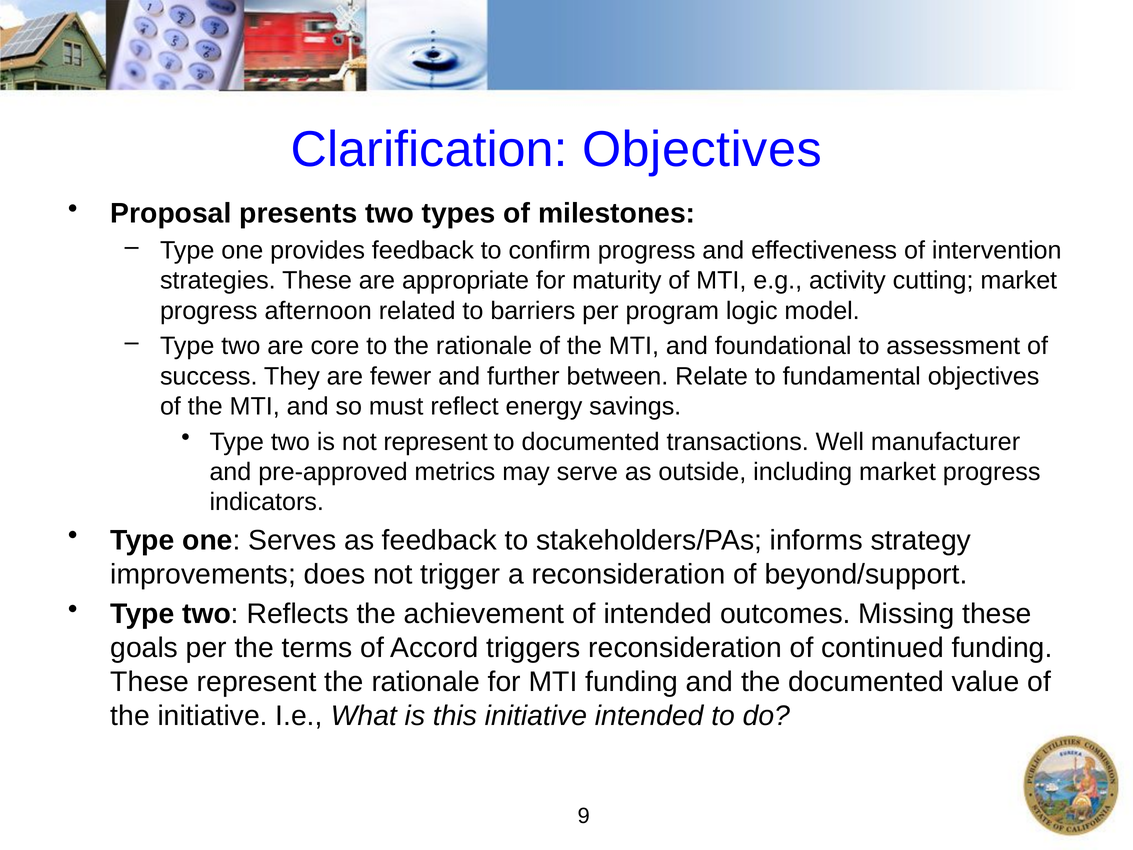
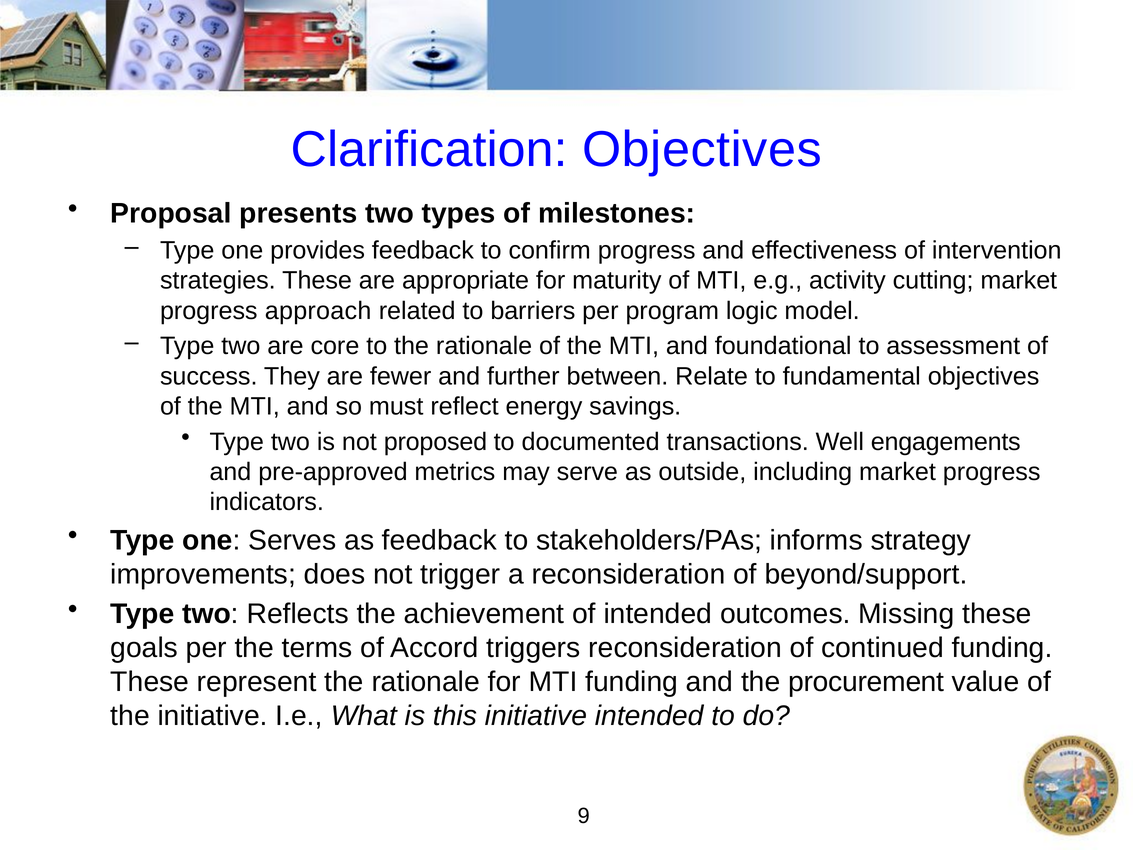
afternoon: afternoon -> approach
not represent: represent -> proposed
manufacturer: manufacturer -> engagements
the documented: documented -> procurement
